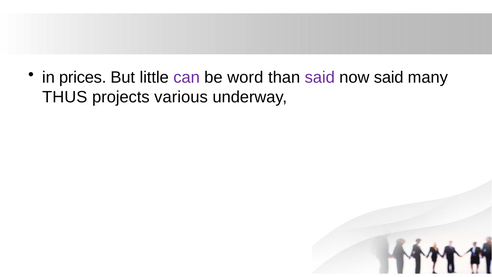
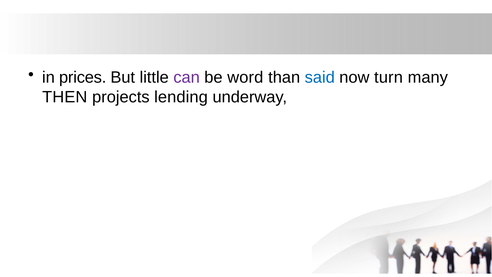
said at (320, 77) colour: purple -> blue
now said: said -> turn
THUS: THUS -> THEN
various: various -> lending
